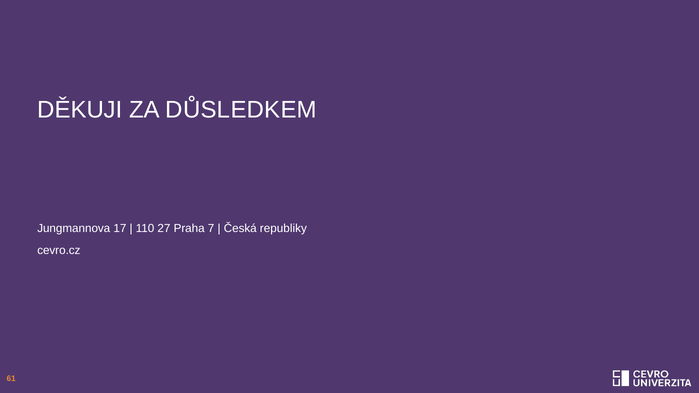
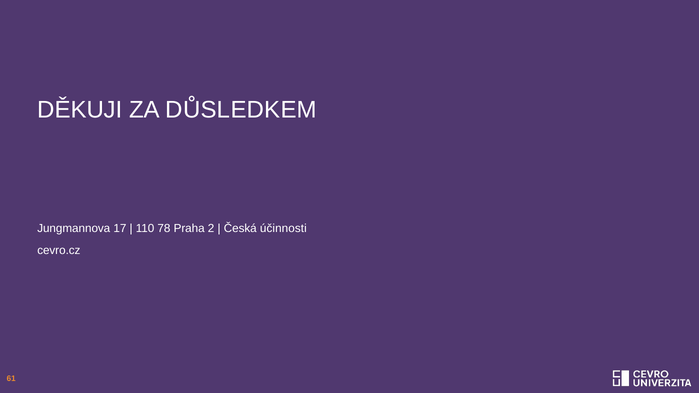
27: 27 -> 78
7: 7 -> 2
republiky: republiky -> účinnosti
